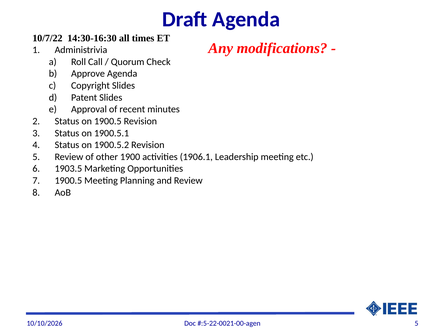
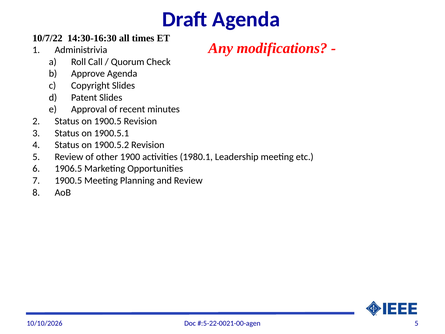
1906.1: 1906.1 -> 1980.1
1903.5: 1903.5 -> 1906.5
